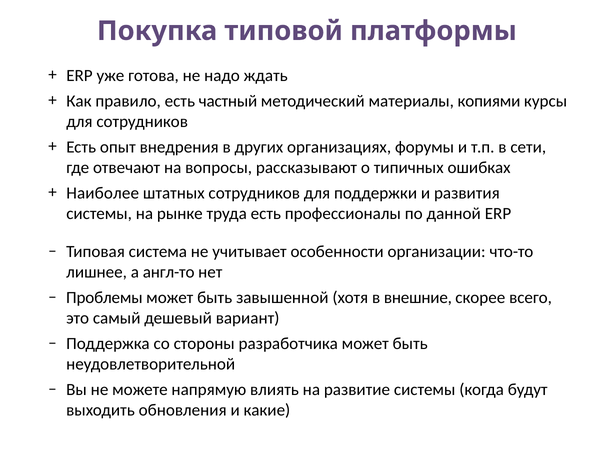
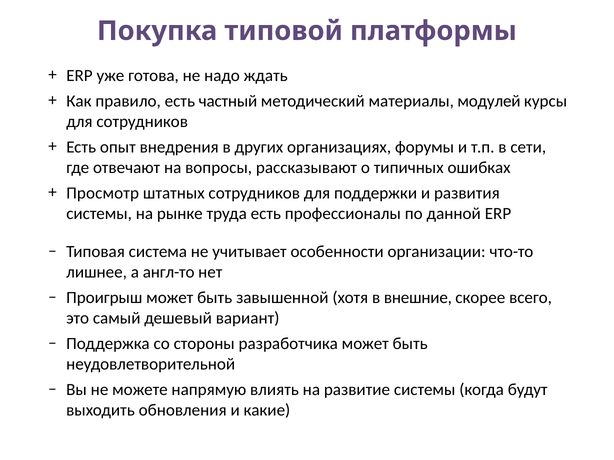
копиями: копиями -> модулей
Наиболее: Наиболее -> Просмотр
Проблемы: Проблемы -> Проигрыш
